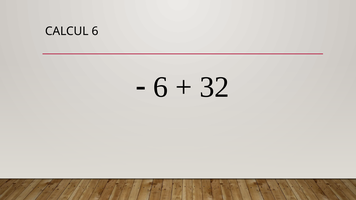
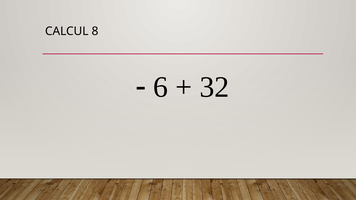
CALCUL 6: 6 -> 8
